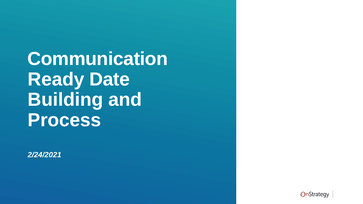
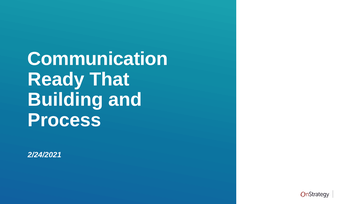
Date: Date -> That
